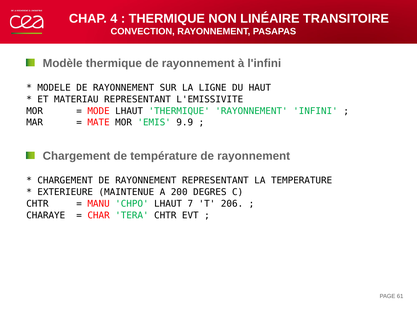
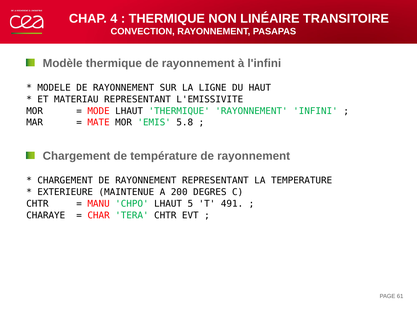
9.9: 9.9 -> 5.8
7: 7 -> 5
206: 206 -> 491
